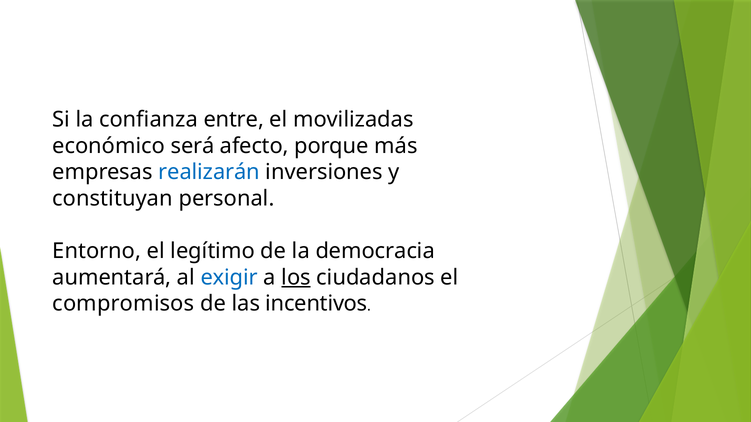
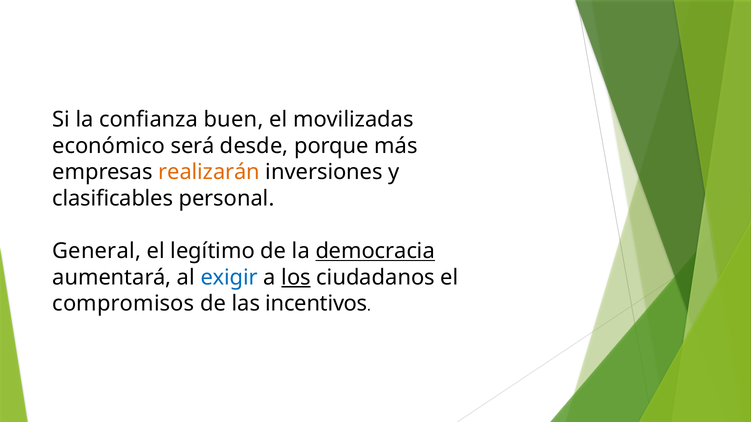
entre: entre -> buen
afecto: afecto -> desde
realizarán colour: blue -> orange
constituyan: constituyan -> clasificables
Entorno: Entorno -> General
democracia underline: none -> present
